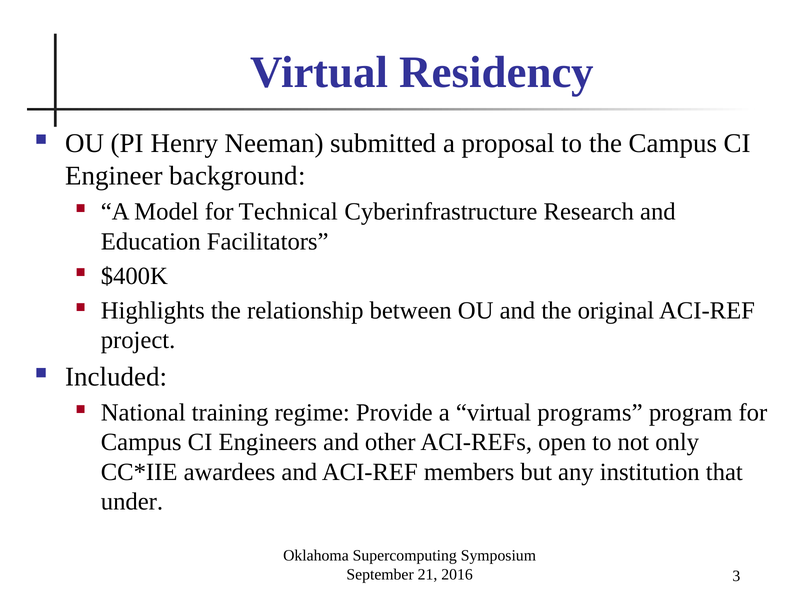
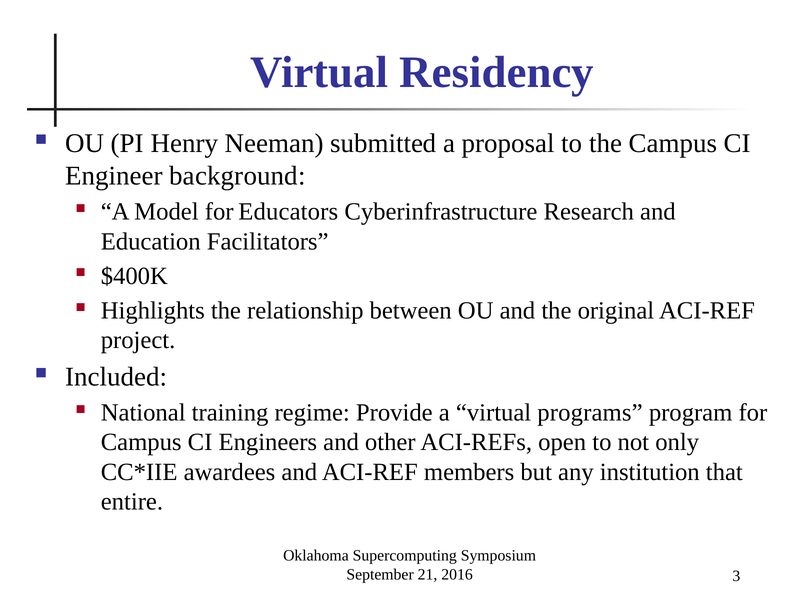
Technical: Technical -> Educators
under: under -> entire
